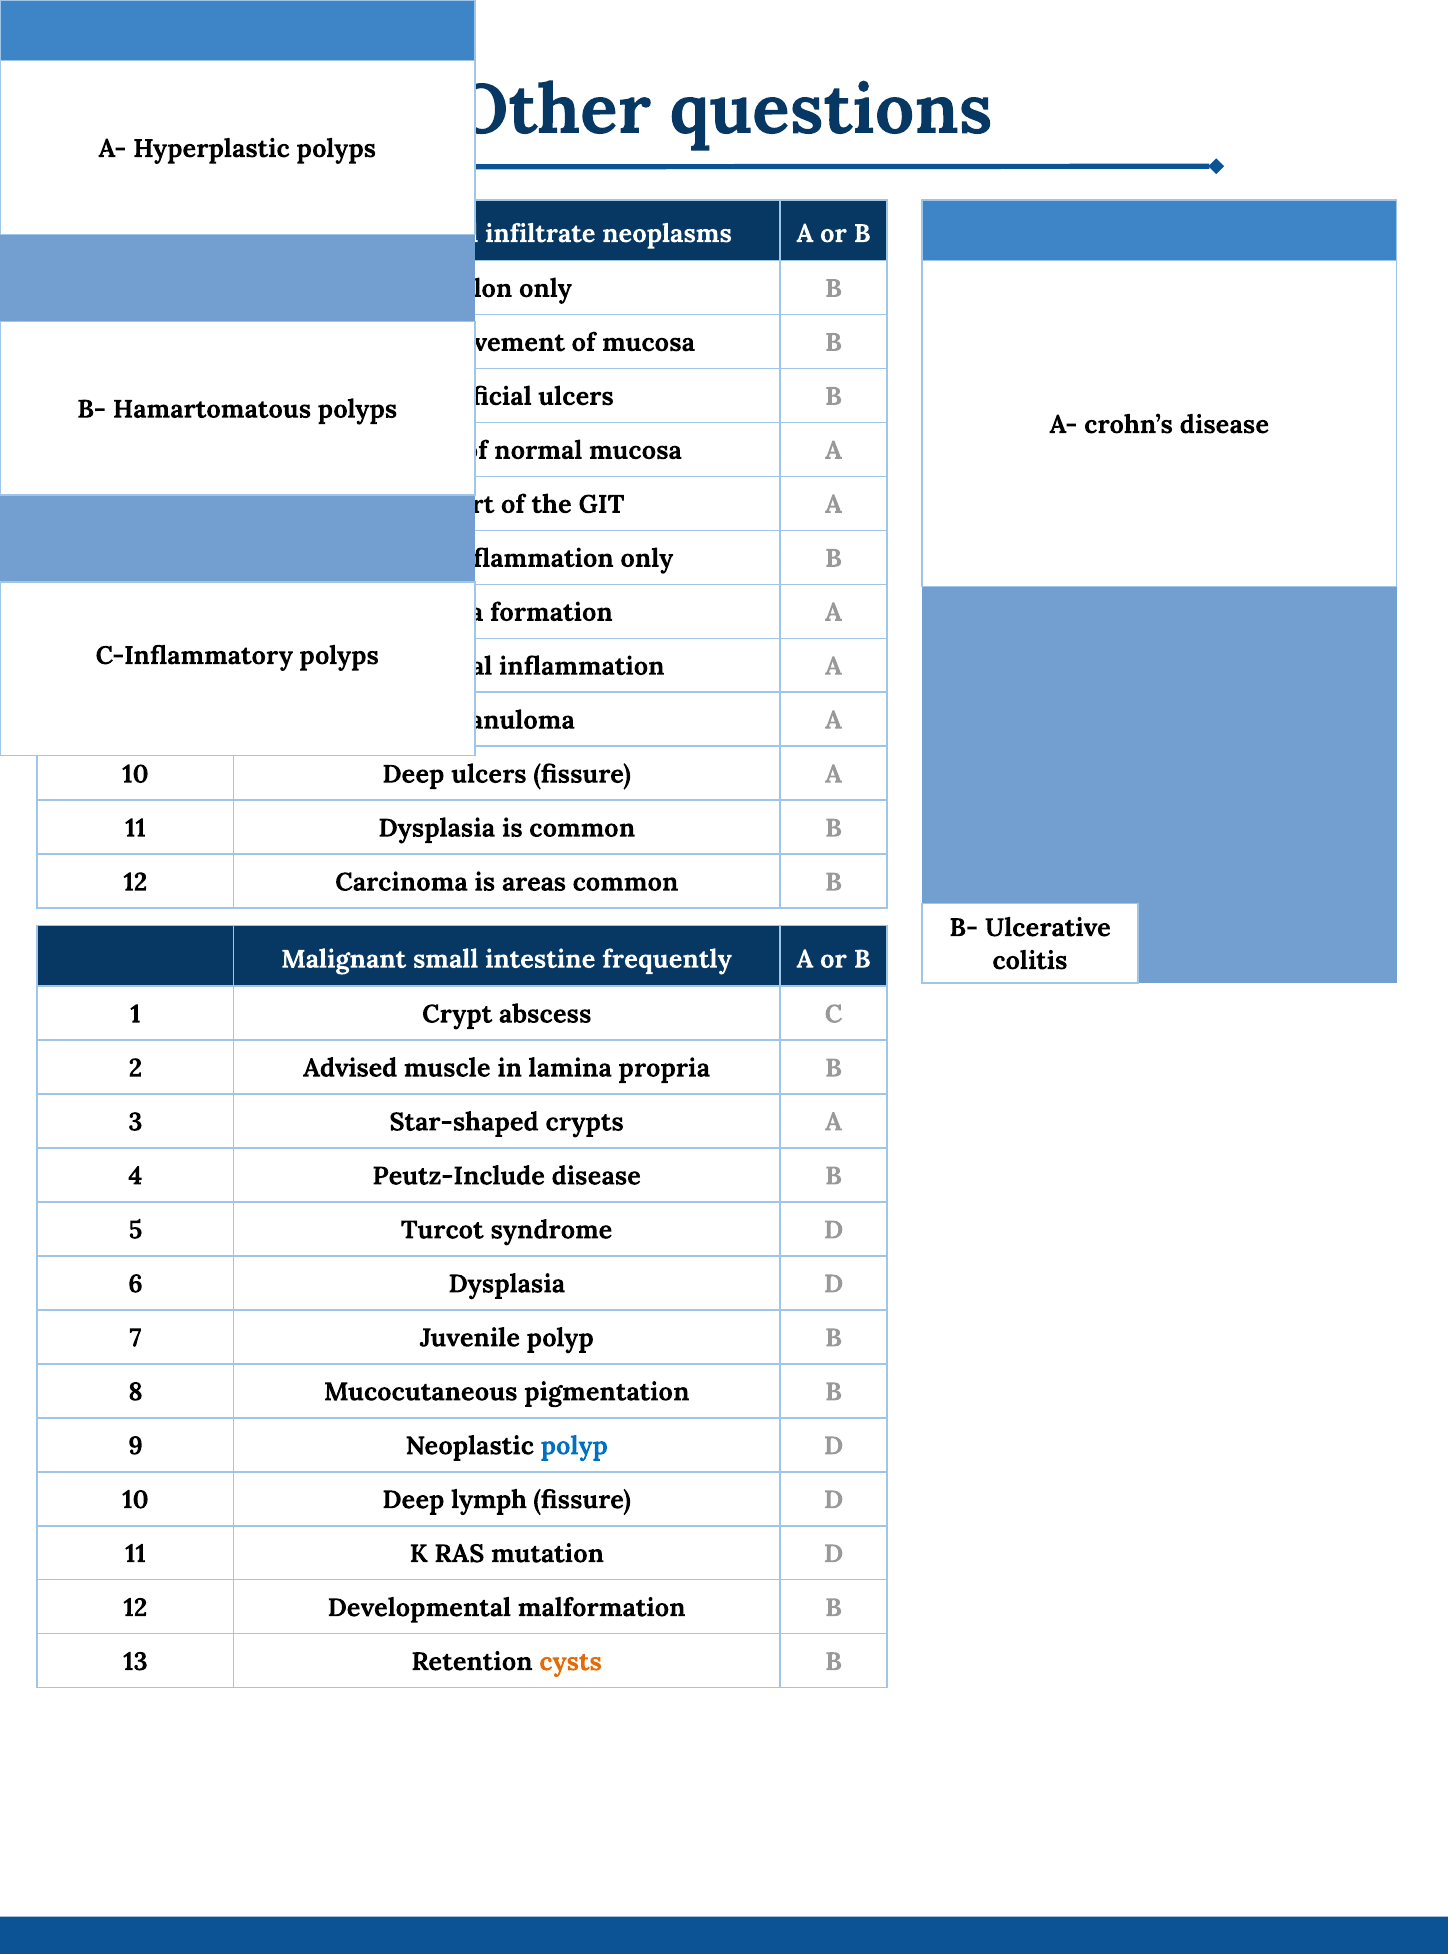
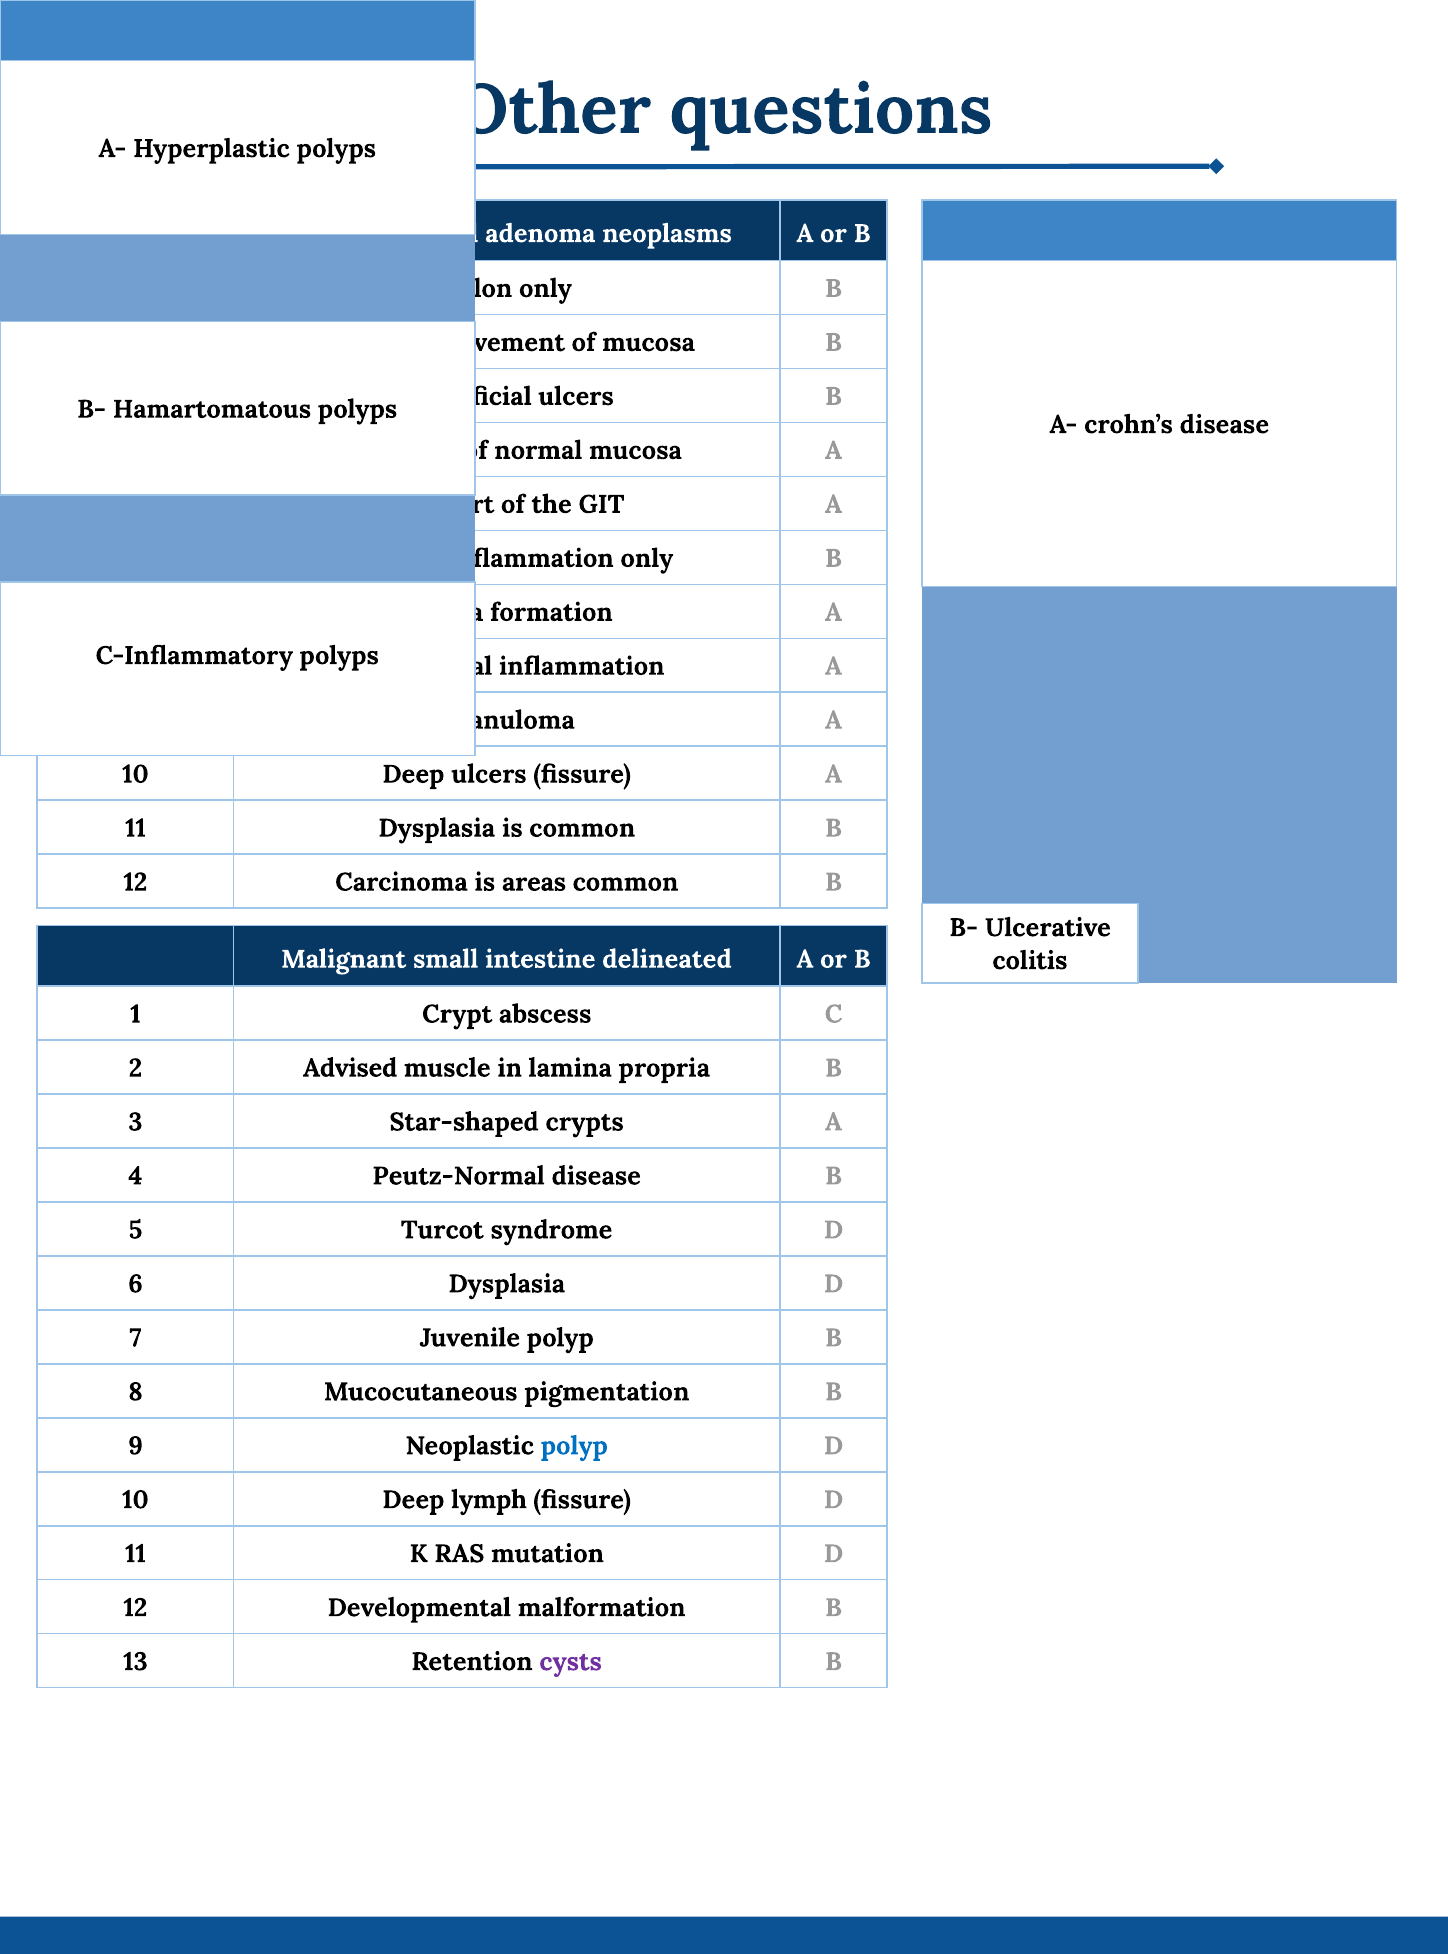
infiltrate: infiltrate -> adenoma
frequently: frequently -> delineated
Peutz-Include: Peutz-Include -> Peutz-Normal
cysts colour: orange -> purple
